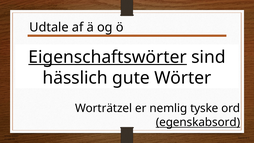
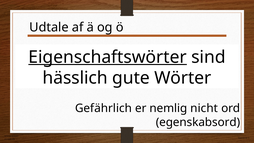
Worträtzel: Worträtzel -> Gefährlich
tyske: tyske -> nicht
egenskabsord underline: present -> none
